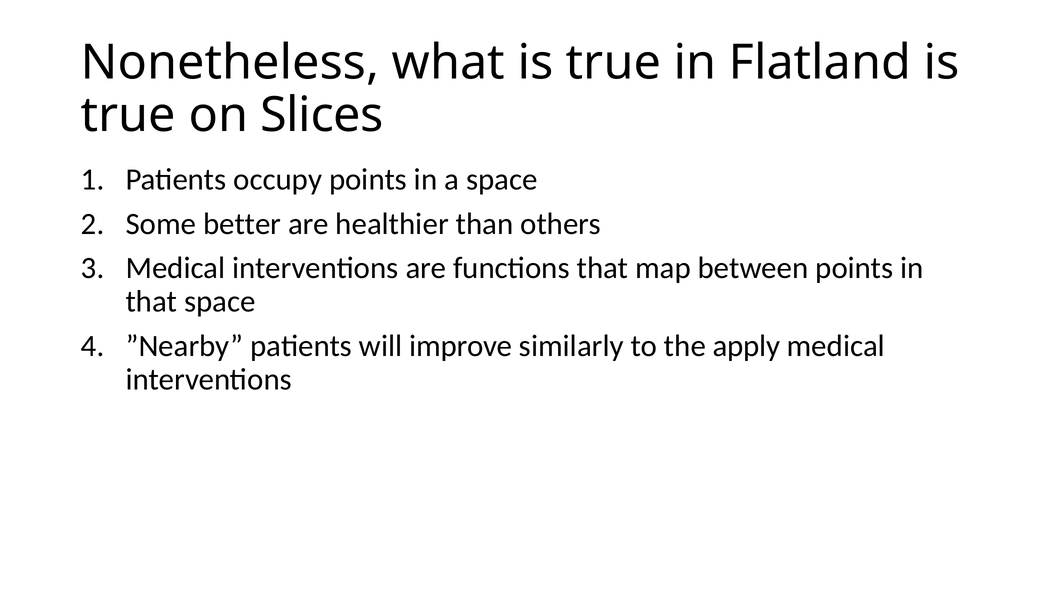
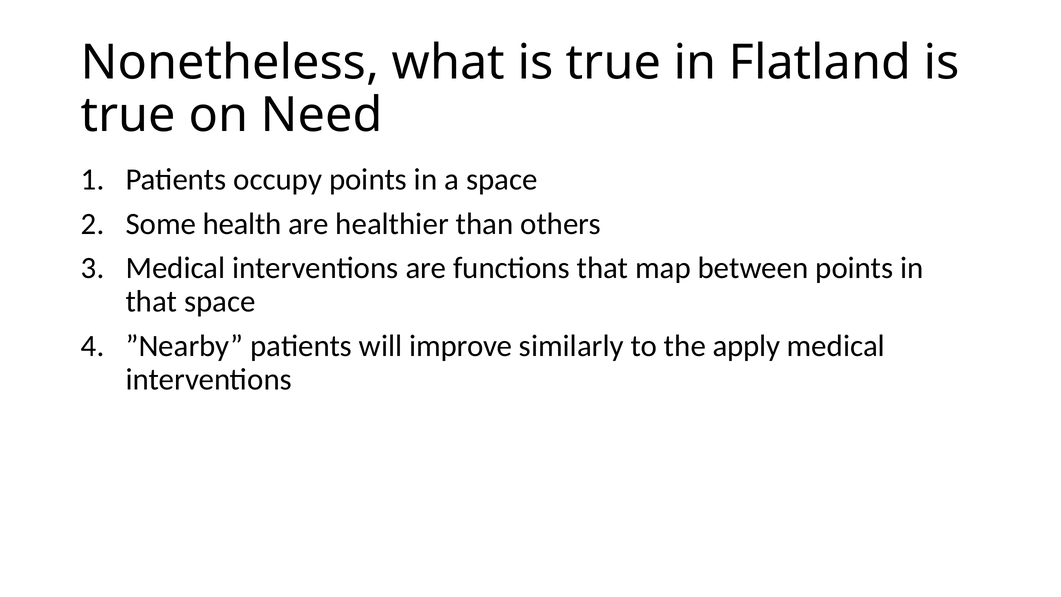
Slices: Slices -> Need
better: better -> health
